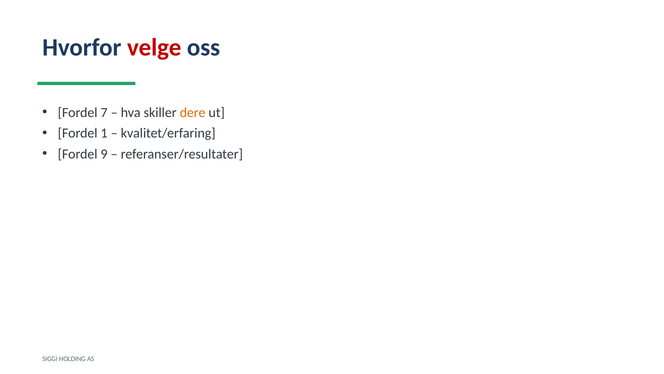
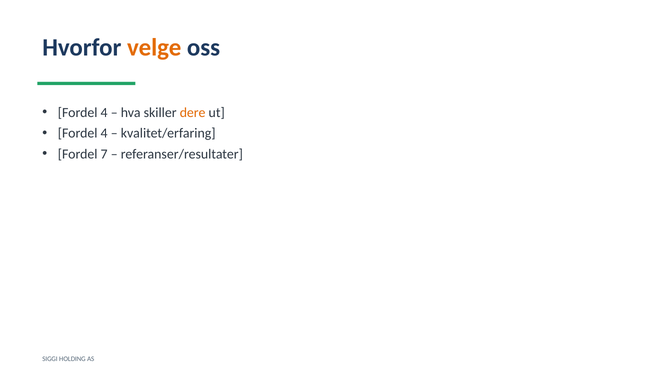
velge colour: red -> orange
7 at (104, 112): 7 -> 4
1 at (104, 133): 1 -> 4
9: 9 -> 7
